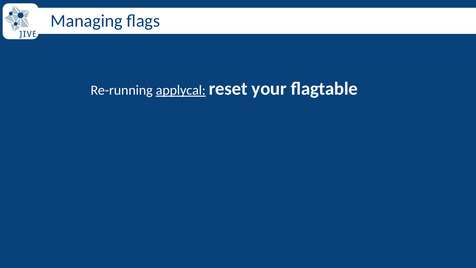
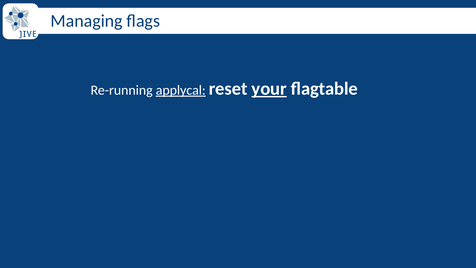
your underline: none -> present
